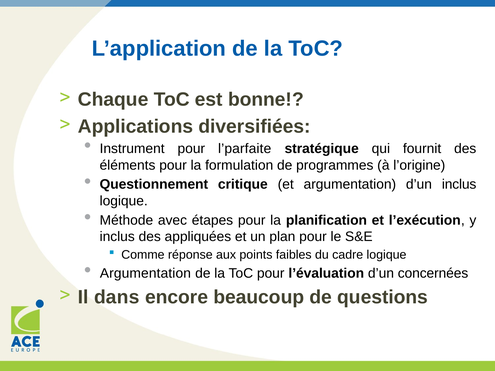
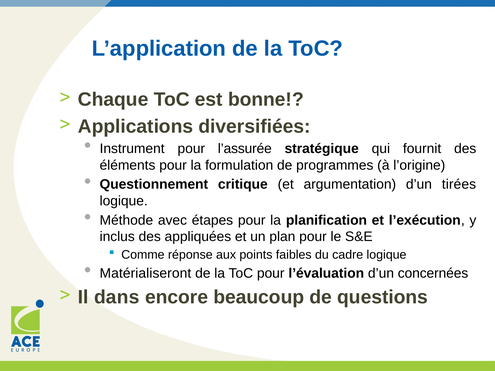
l’parfaite: l’parfaite -> l’assurée
d’un inclus: inclus -> tirées
Argumentation at (145, 273): Argumentation -> Matérialiseront
